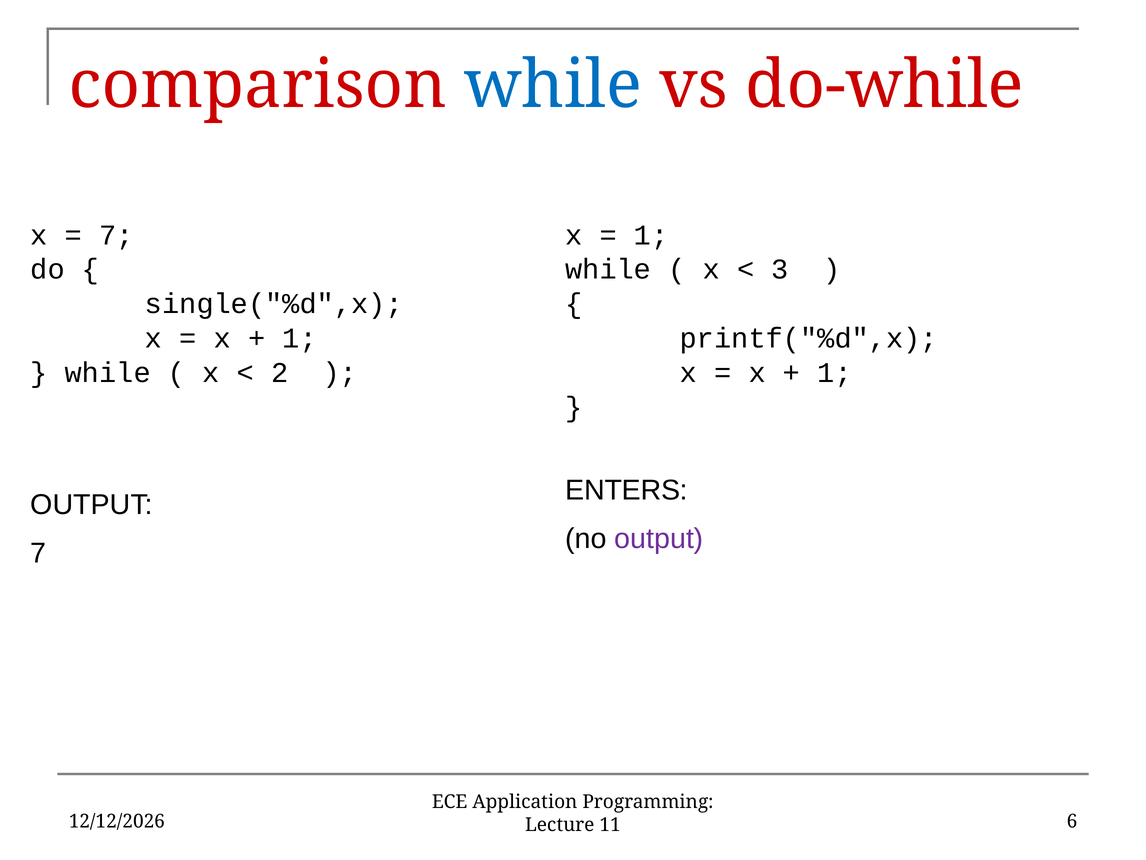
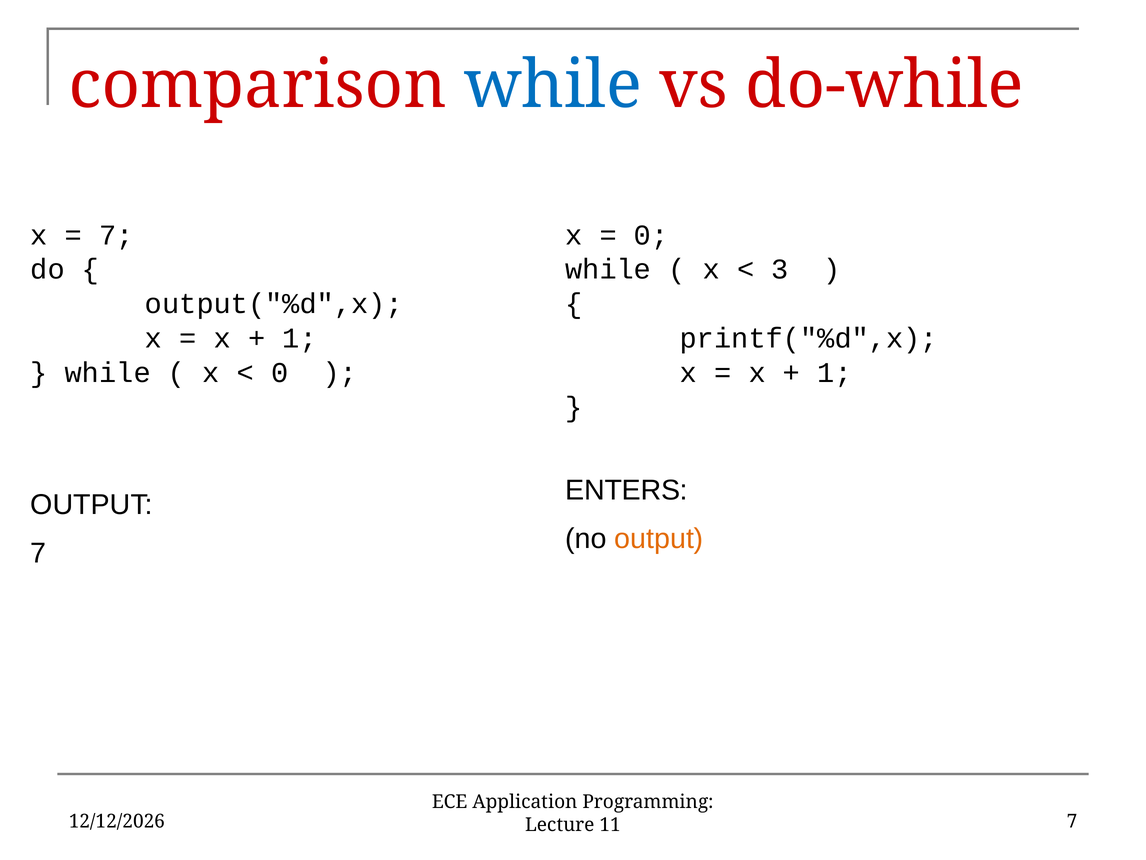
1 at (651, 235): 1 -> 0
single("%d",x: single("%d",x -> output("%d",x
2 at (280, 372): 2 -> 0
output at (659, 539) colour: purple -> orange
6 at (1072, 821): 6 -> 7
